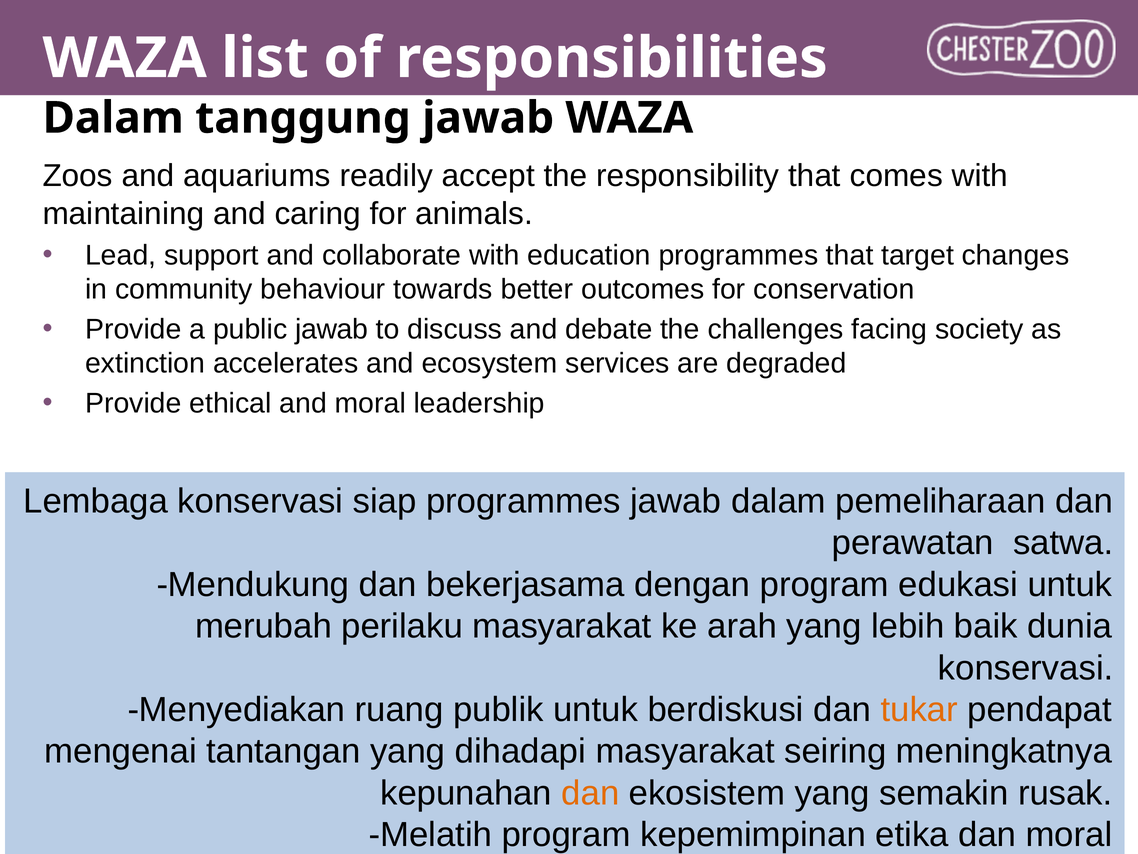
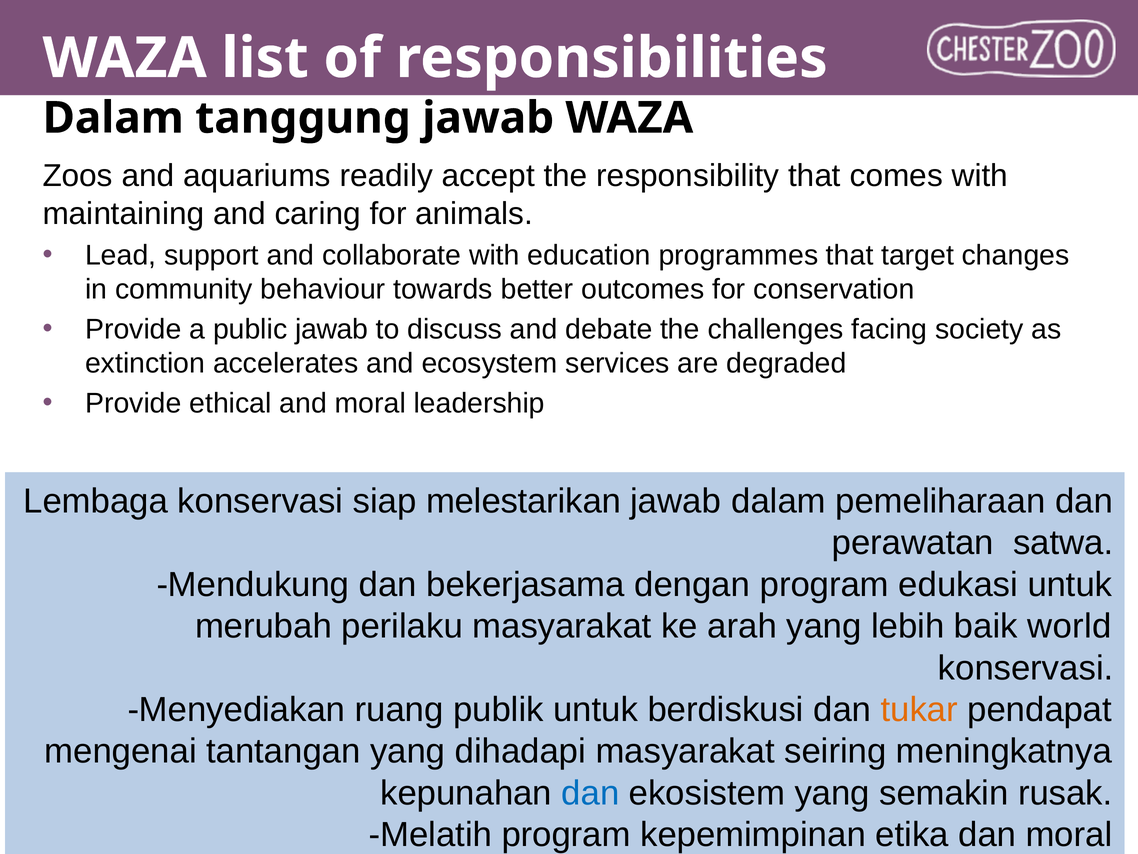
siap programmes: programmes -> melestarikan
dunia: dunia -> world
dan at (590, 793) colour: orange -> blue
